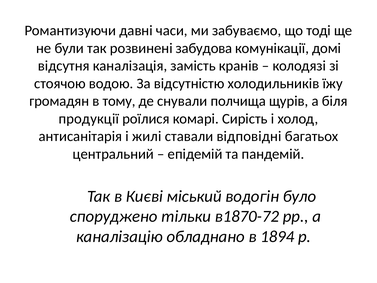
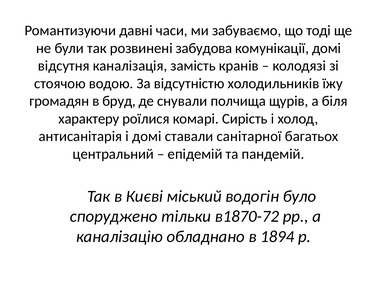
тому: тому -> бруд
продукції: продукції -> характеру
і жилі: жилі -> домі
відповідні: відповідні -> санітарної
